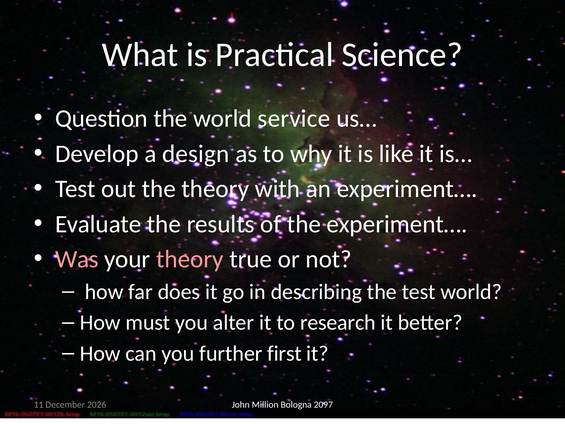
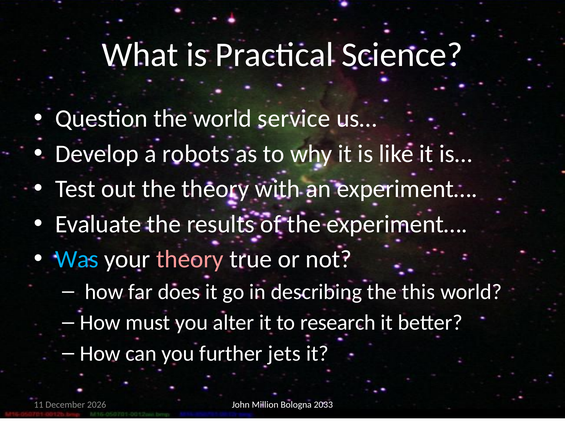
design: design -> robots
Was colour: pink -> light blue
the test: test -> this
first: first -> jets
2097: 2097 -> 2033
